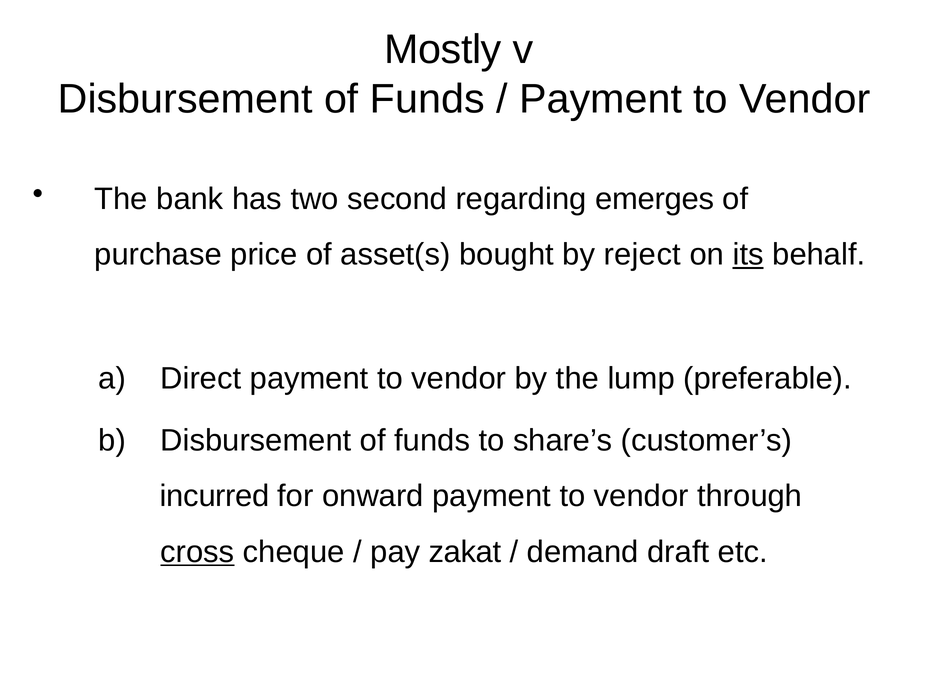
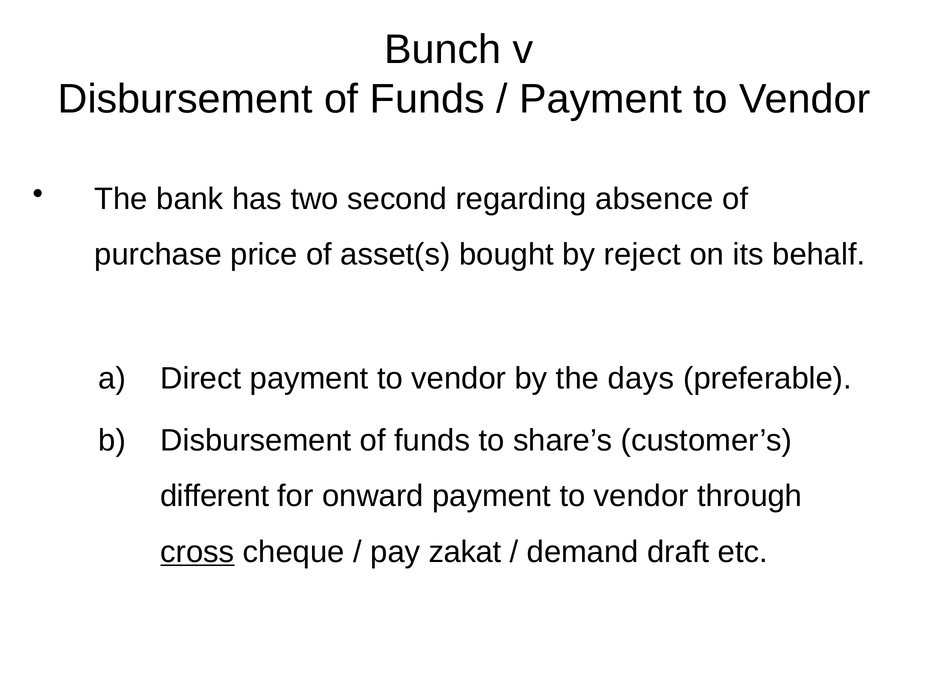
Mostly: Mostly -> Bunch
emerges: emerges -> absence
its underline: present -> none
lump: lump -> days
incurred: incurred -> different
